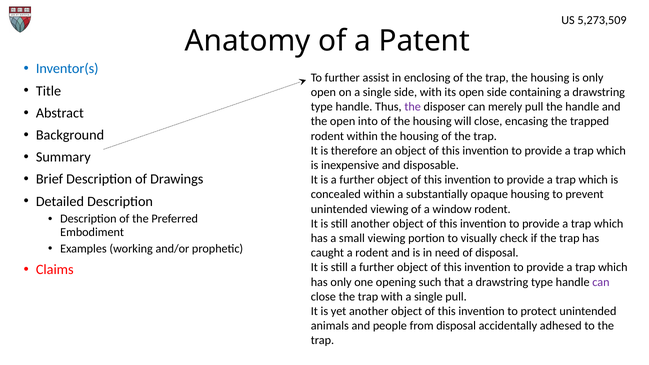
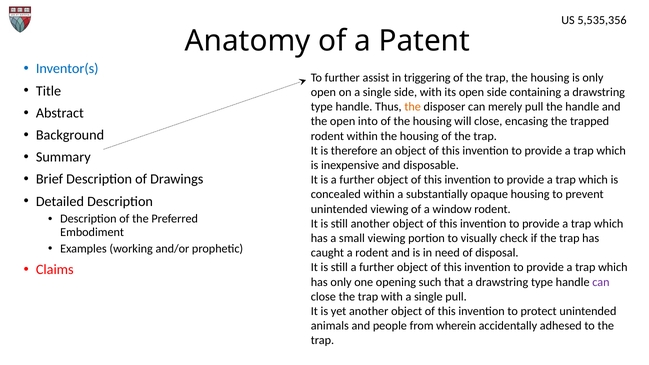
5,273,509: 5,273,509 -> 5,535,356
enclosing: enclosing -> triggering
the at (413, 107) colour: purple -> orange
from disposal: disposal -> wherein
